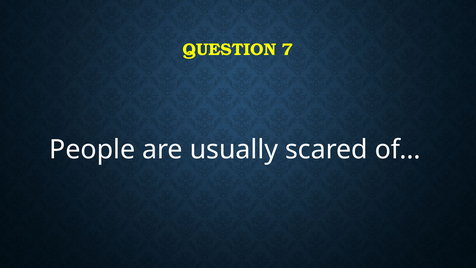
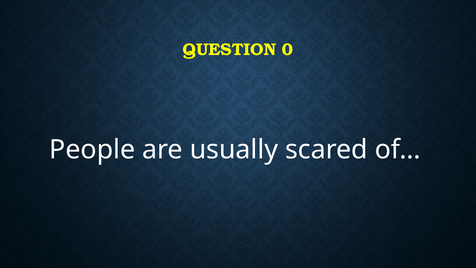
7: 7 -> 0
